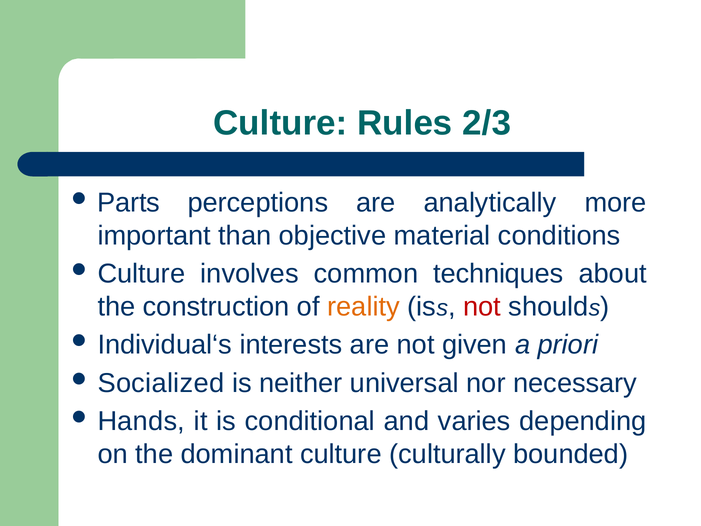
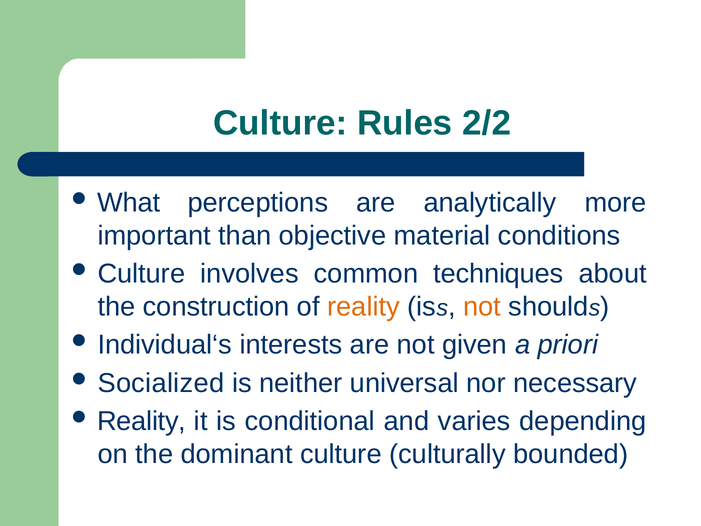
2/3: 2/3 -> 2/2
Parts: Parts -> What
not at (482, 307) colour: red -> orange
Hands at (141, 421): Hands -> Reality
